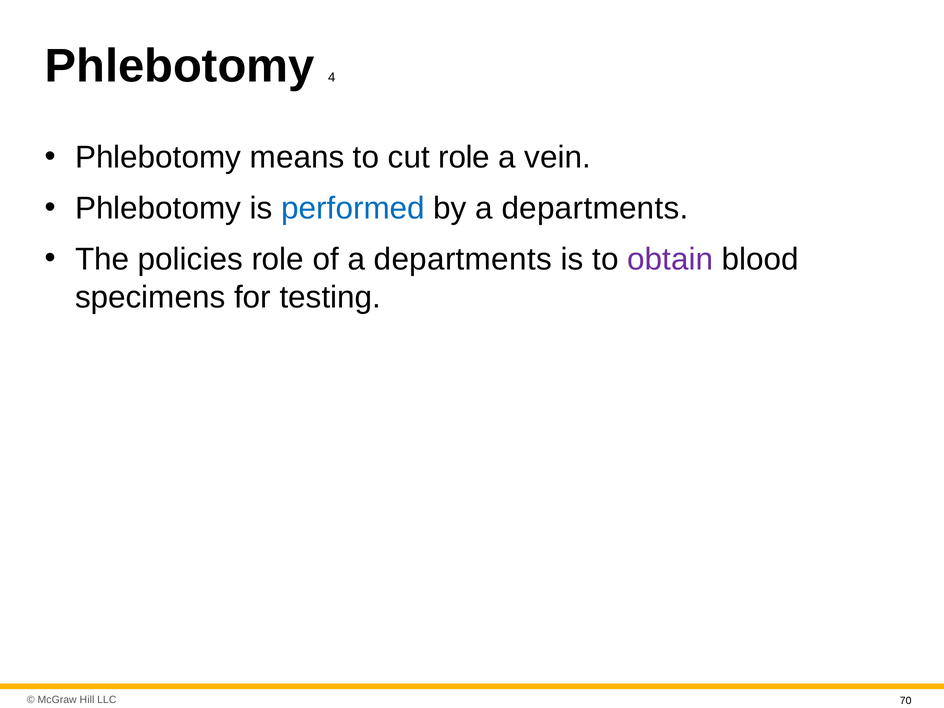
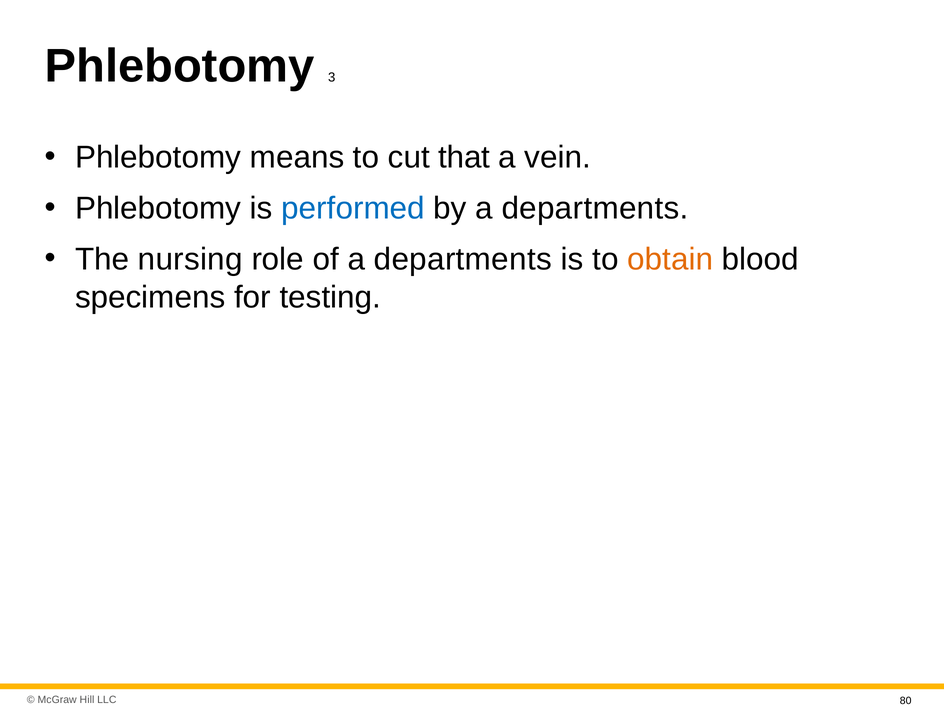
4: 4 -> 3
cut role: role -> that
policies: policies -> nursing
obtain colour: purple -> orange
70: 70 -> 80
